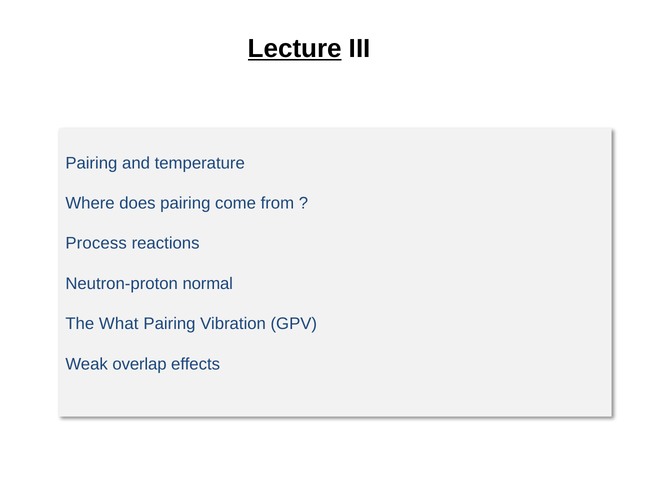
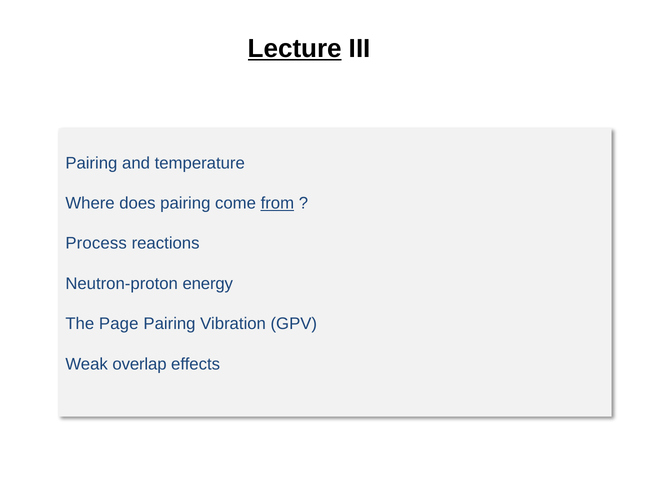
from underline: none -> present
normal: normal -> energy
What: What -> Page
